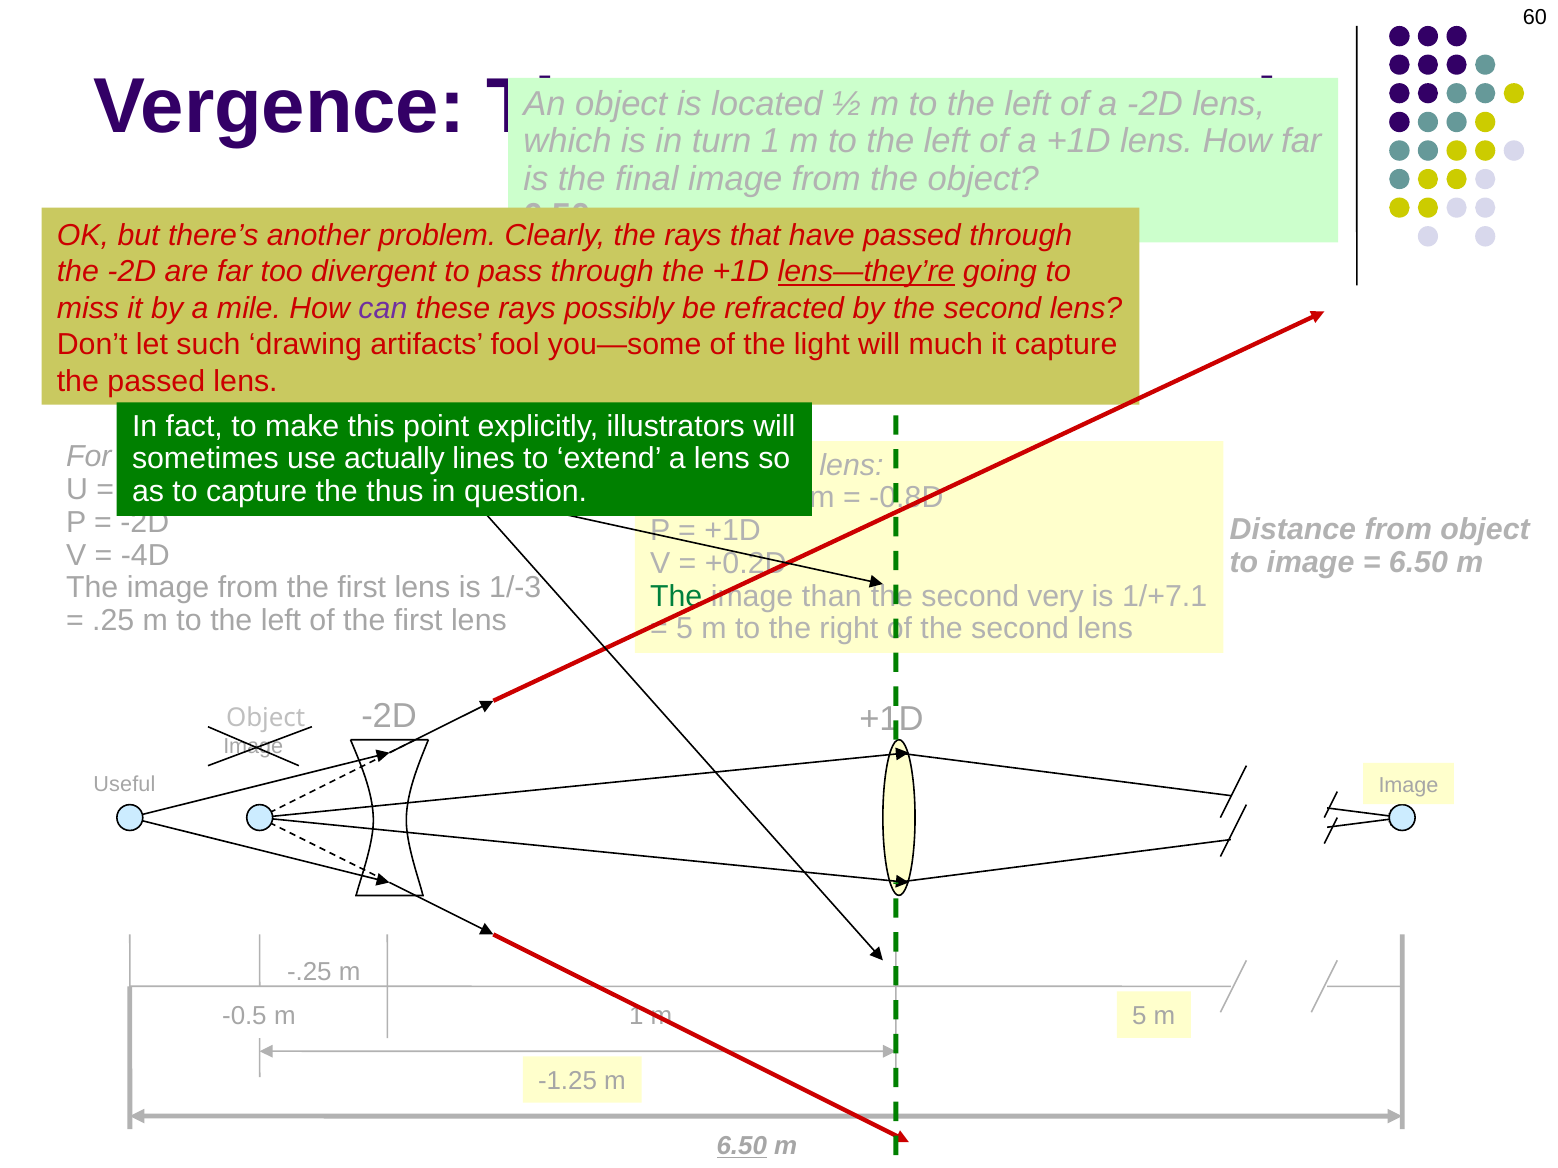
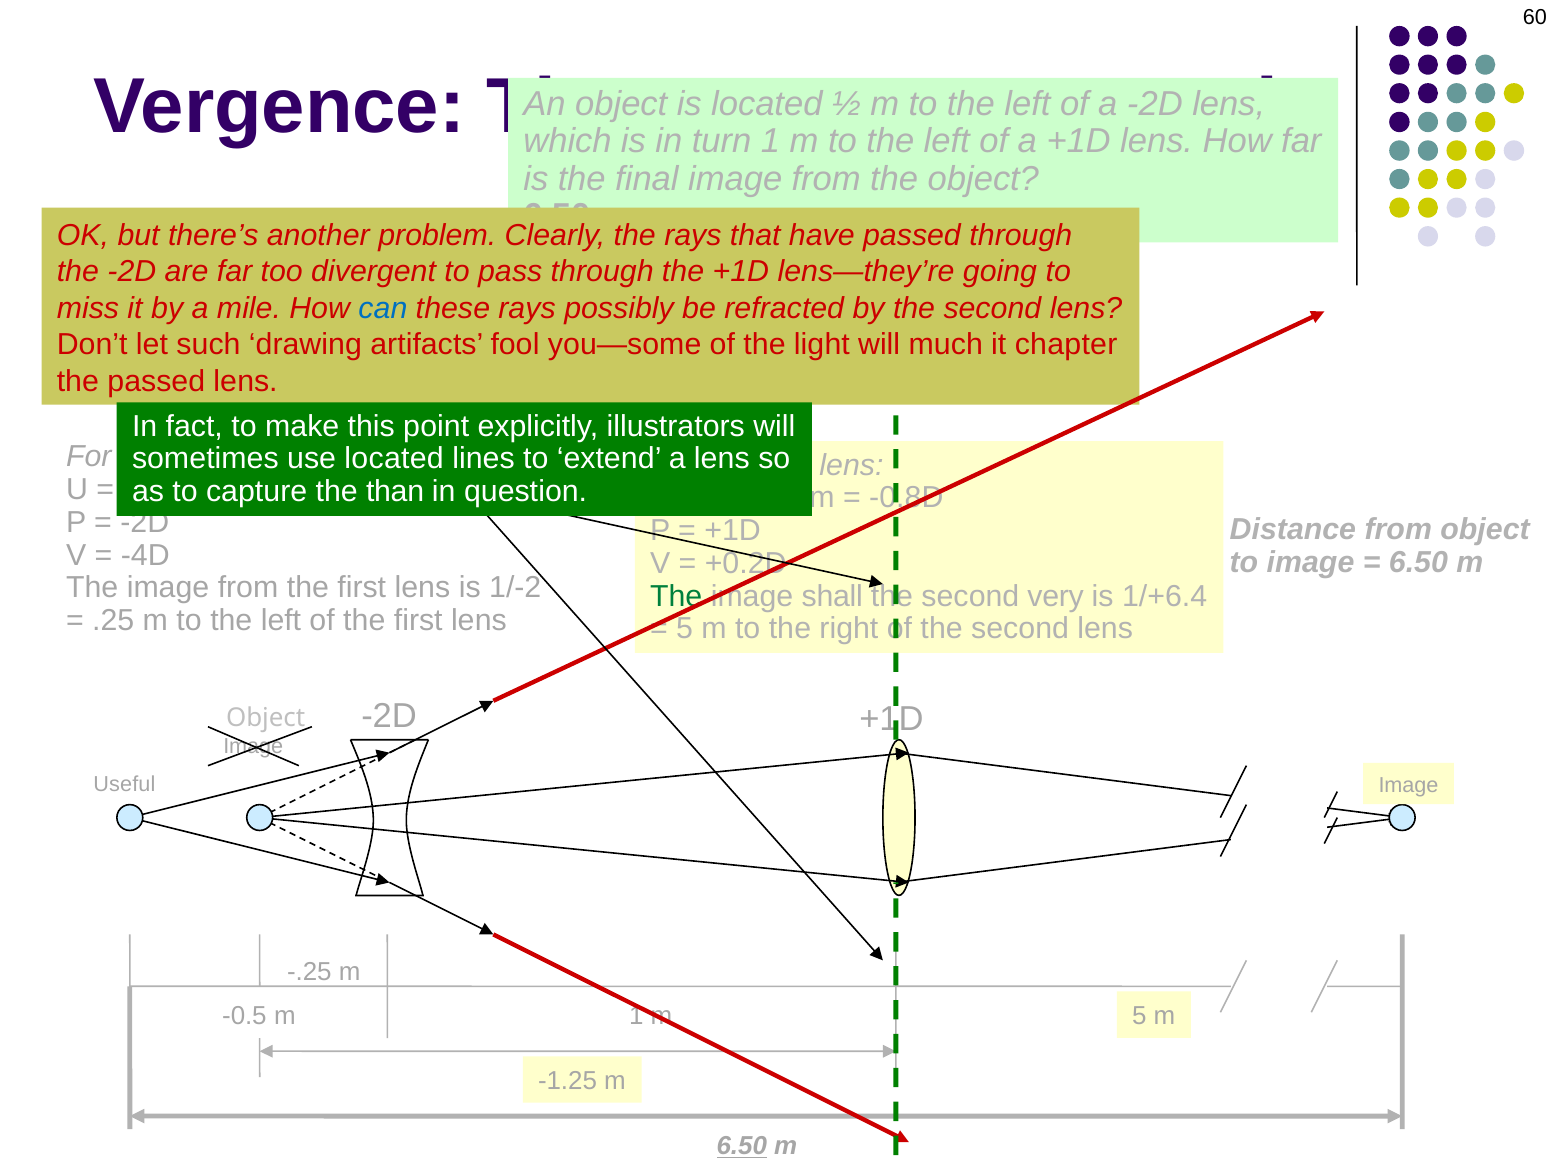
lens—they’re underline: present -> none
can colour: purple -> blue
it capture: capture -> chapter
use actually: actually -> located
thus: thus -> than
1/-3: 1/-3 -> 1/-2
than: than -> shall
1/+7.1: 1/+7.1 -> 1/+6.4
